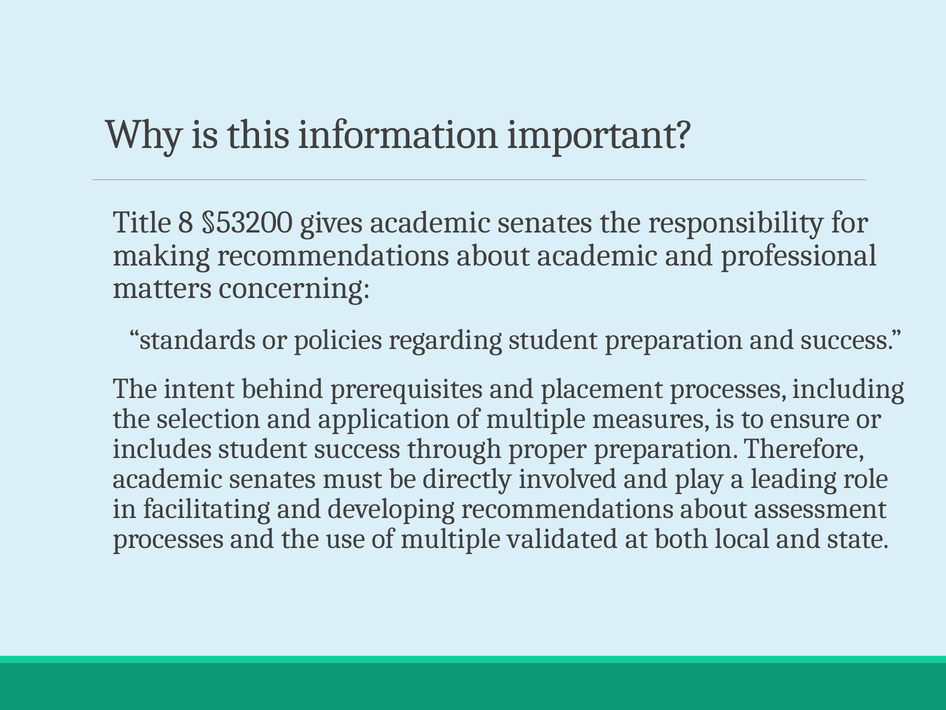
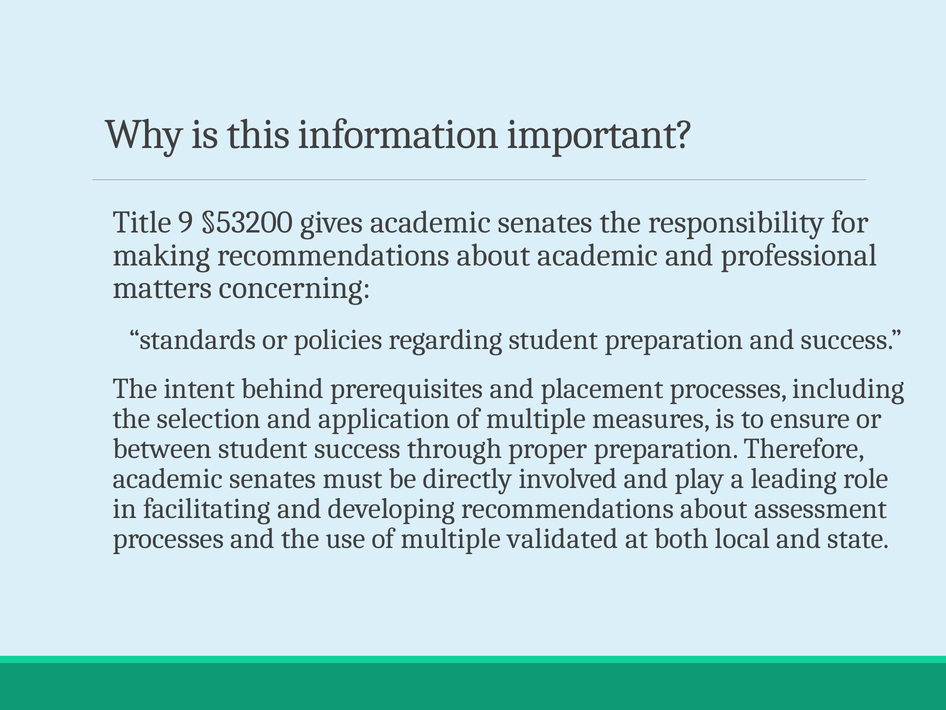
8: 8 -> 9
includes: includes -> between
